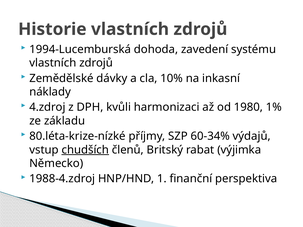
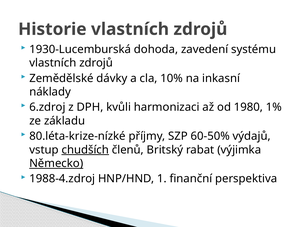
1994-Lucemburská: 1994-Lucemburská -> 1930-Lucemburská
4.zdroj: 4.zdroj -> 6.zdroj
60-34%: 60-34% -> 60-50%
Německo underline: none -> present
